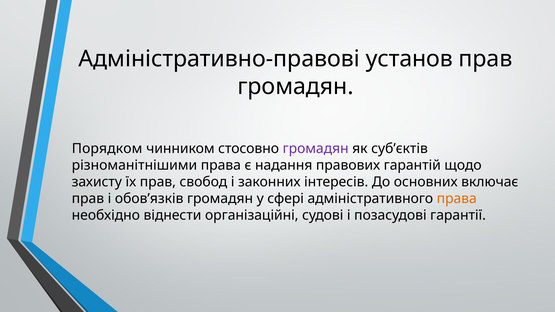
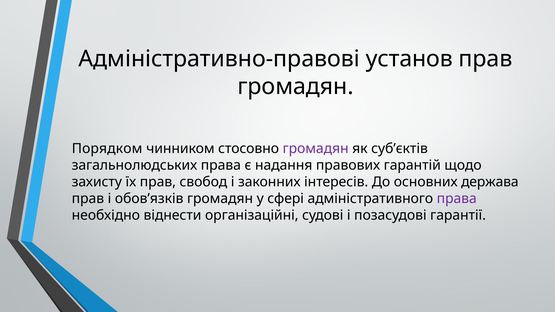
різноманітнішими: різноманітнішими -> загальнолюдських
включає: включає -> держава
права at (457, 199) colour: orange -> purple
